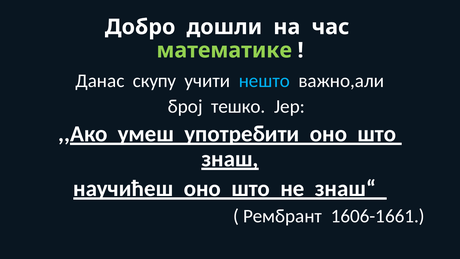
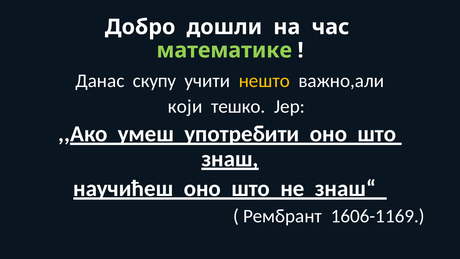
нешто colour: light blue -> yellow
број: број -> који
1606-1661: 1606-1661 -> 1606-1169
